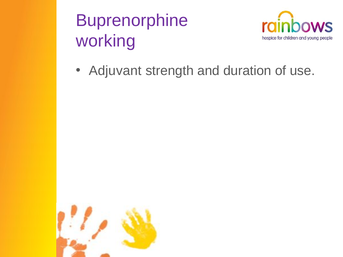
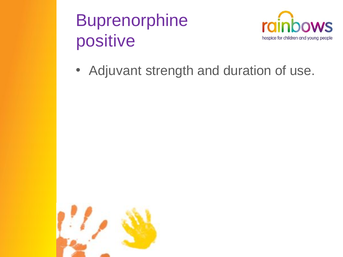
working: working -> positive
